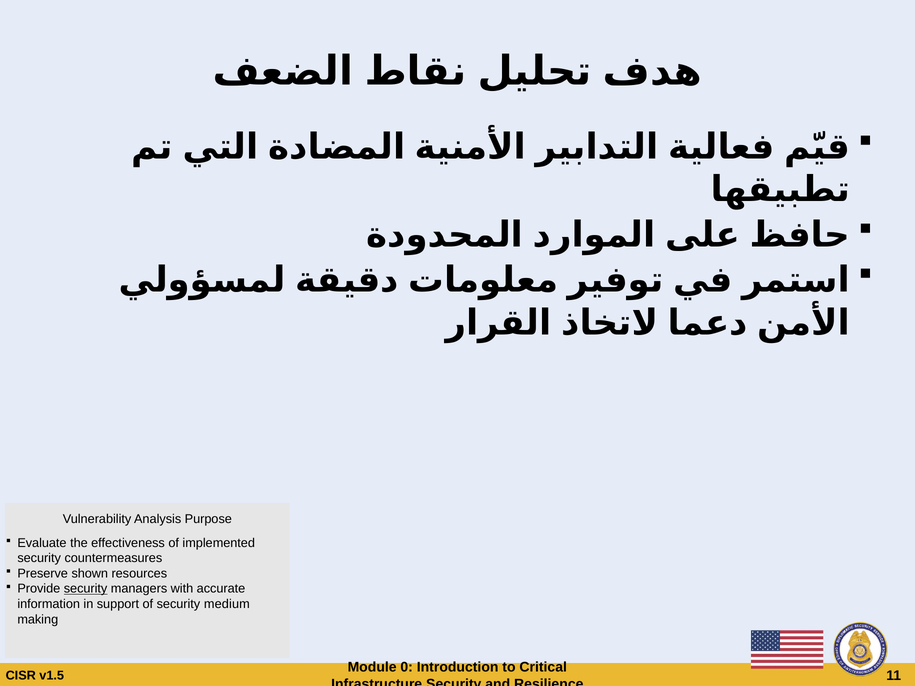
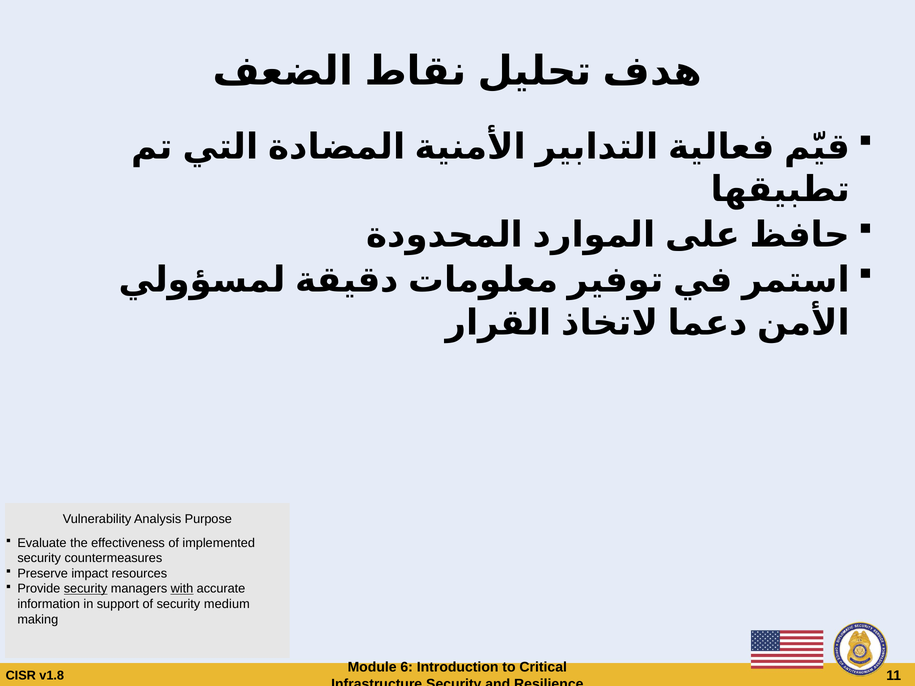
shown: shown -> impact
with underline: none -> present
0: 0 -> 6
v1.5: v1.5 -> v1.8
